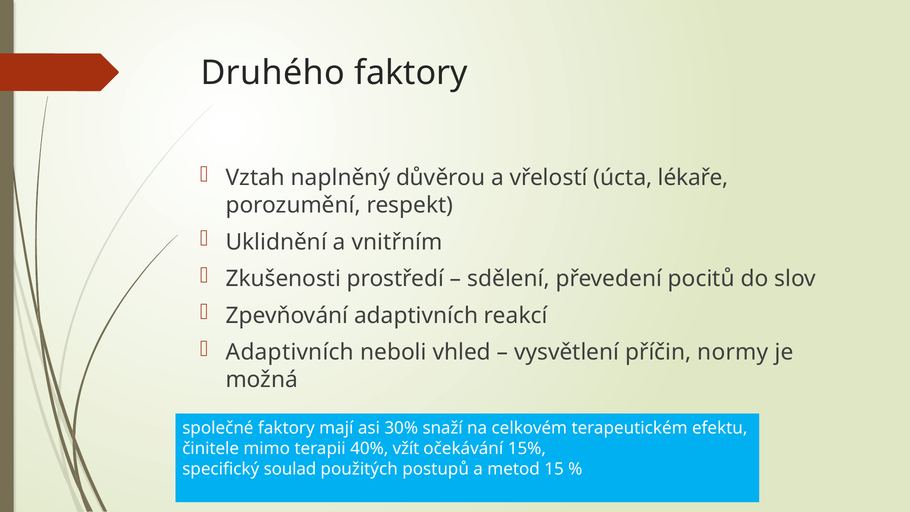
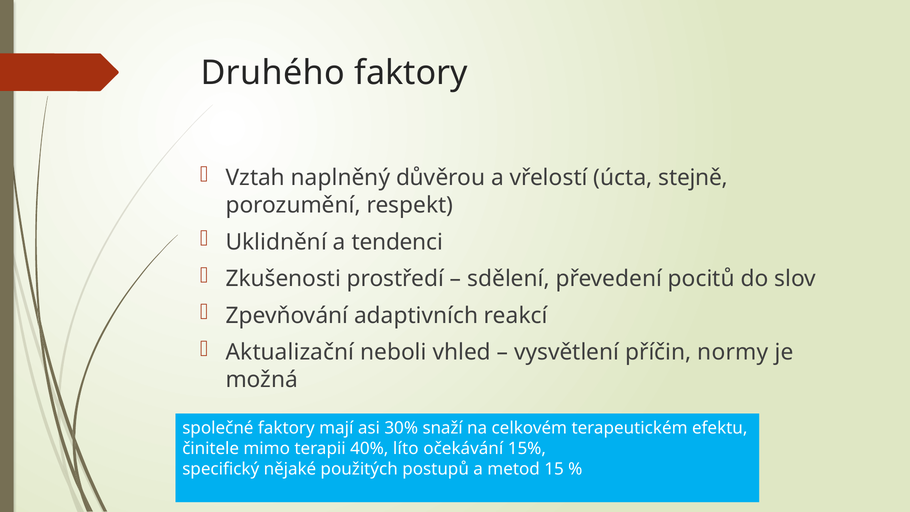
lékaře: lékaře -> stejně
vnitřním: vnitřním -> tendenci
Adaptivních at (290, 352): Adaptivních -> Aktualizační
vžít: vžít -> líto
soulad: soulad -> nějaké
